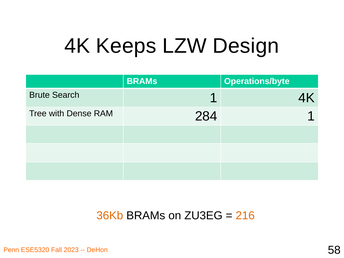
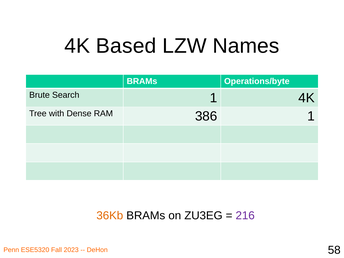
Keeps: Keeps -> Based
Design: Design -> Names
284: 284 -> 386
216 colour: orange -> purple
